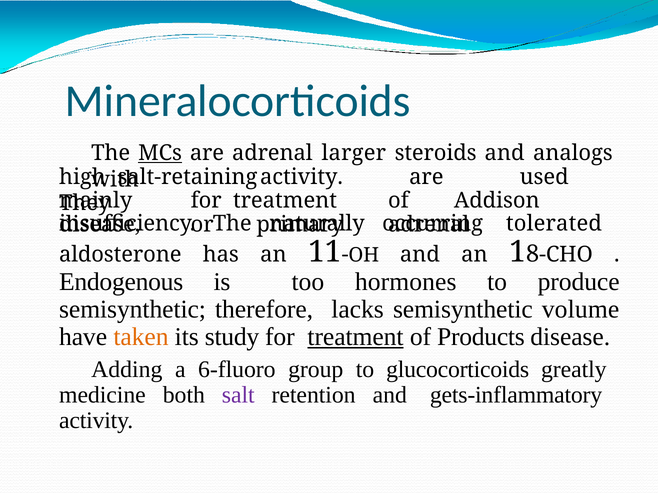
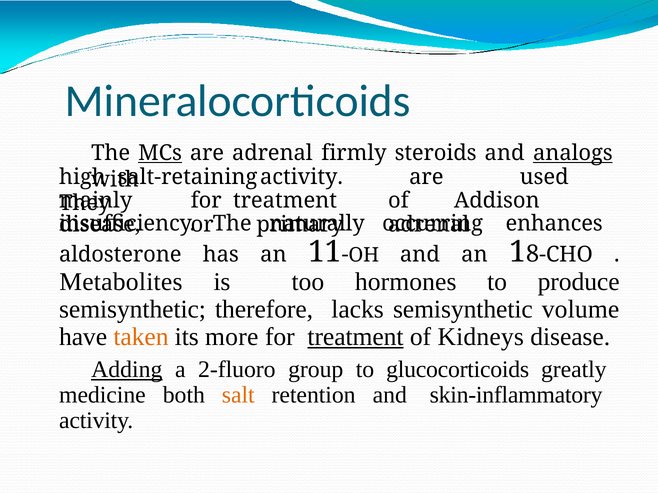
larger: larger -> firmly
analogs underline: none -> present
tolerated: tolerated -> enhances
Endogenous: Endogenous -> Metabolites
study: study -> more
Products: Products -> Kidneys
Adding underline: none -> present
6-fluoro: 6-fluoro -> 2-fluoro
salt colour: purple -> orange
gets-inflammatory: gets-inflammatory -> skin-inflammatory
